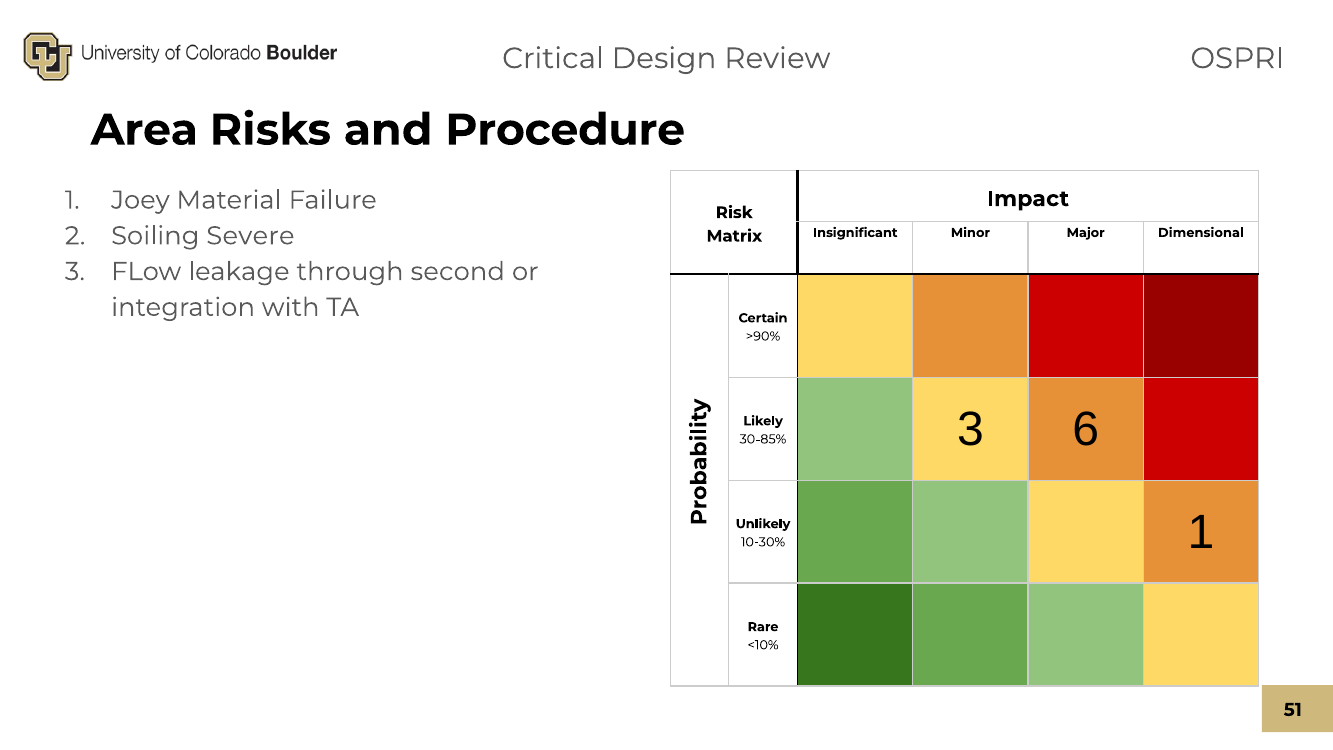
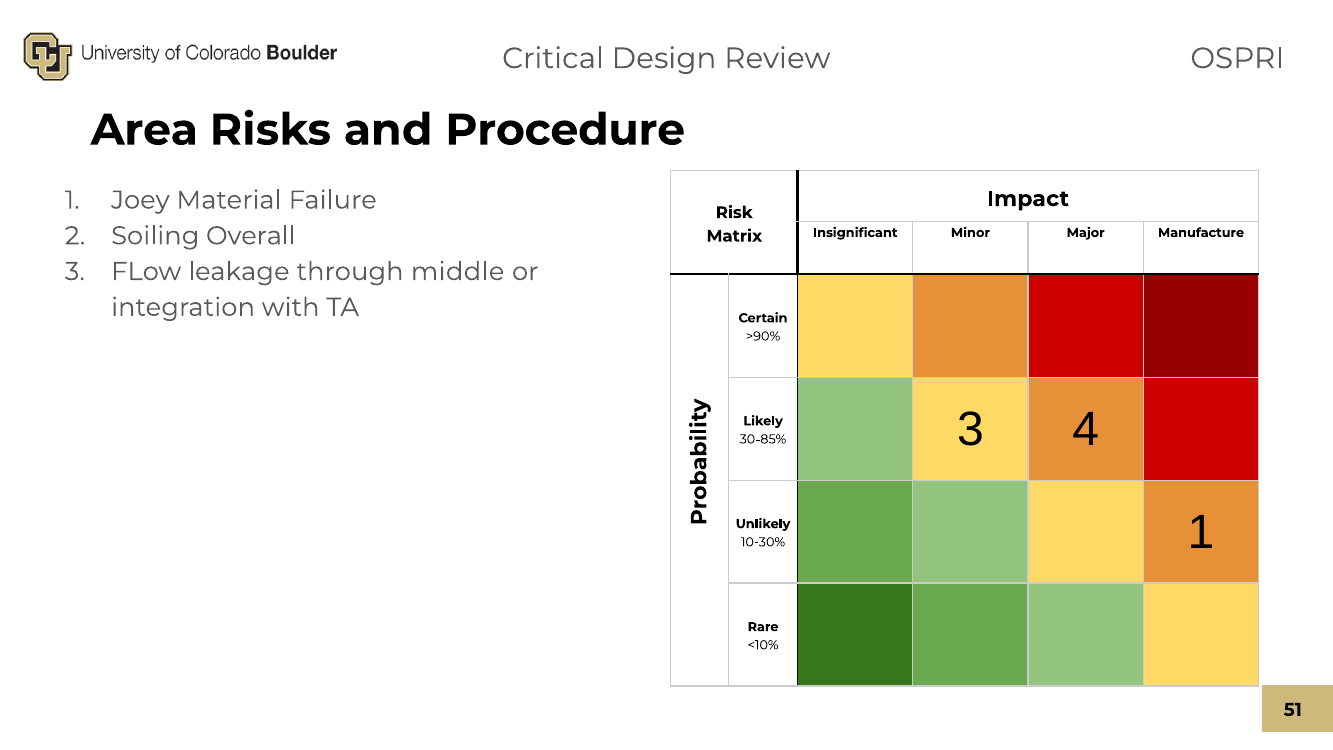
Dimensional: Dimensional -> Manufacture
Severe: Severe -> Overall
second: second -> middle
6: 6 -> 4
